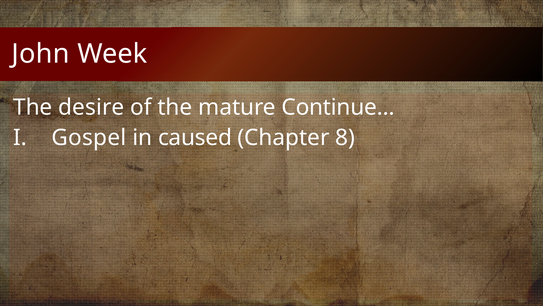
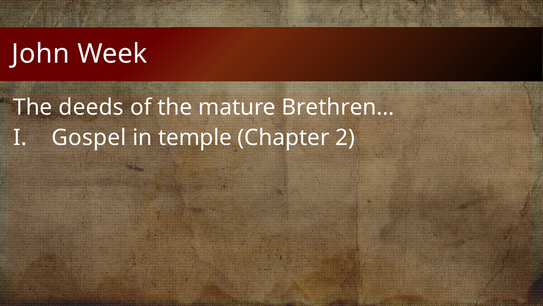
desire: desire -> deeds
Continue…: Continue… -> Brethren…
caused: caused -> temple
8: 8 -> 2
